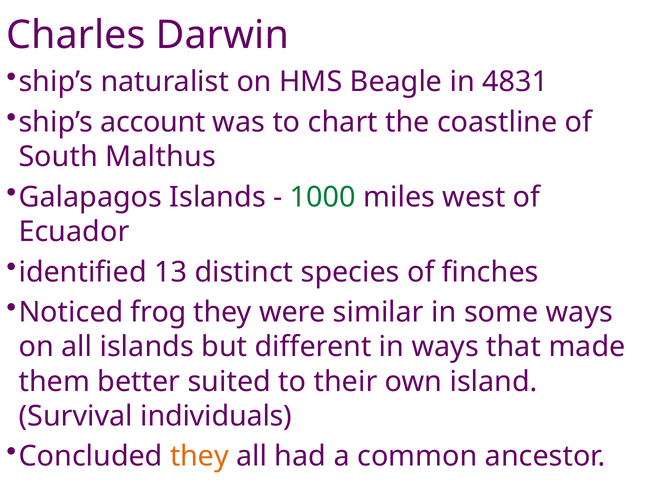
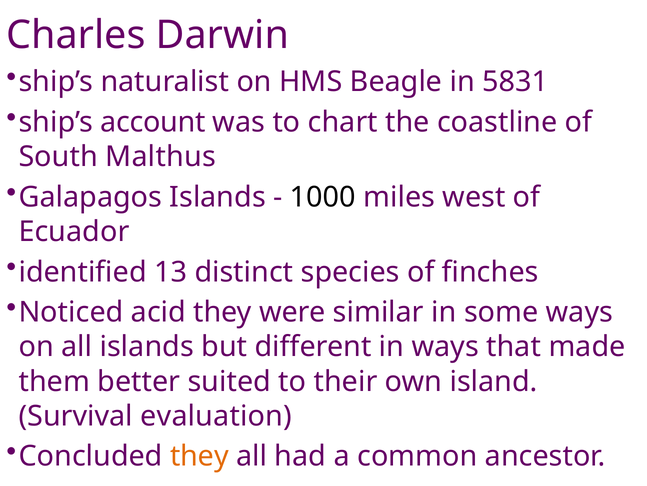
4831: 4831 -> 5831
1000 colour: green -> black
frog: frog -> acid
individuals: individuals -> evaluation
